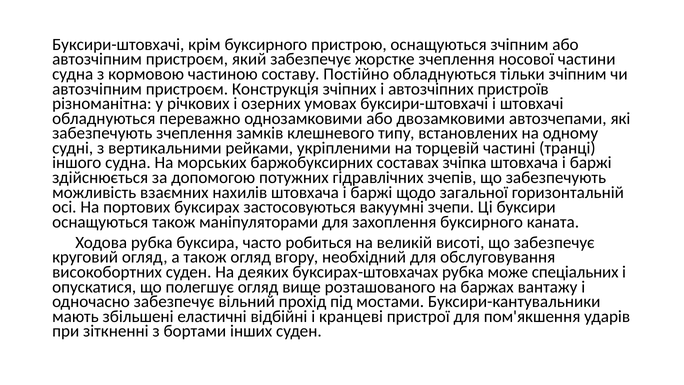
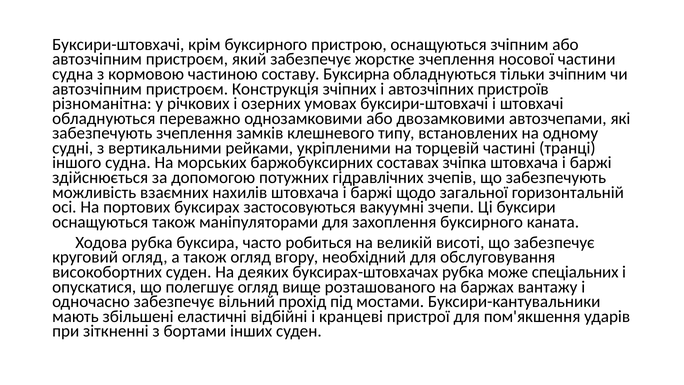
Постійно: Постійно -> Буксирна
